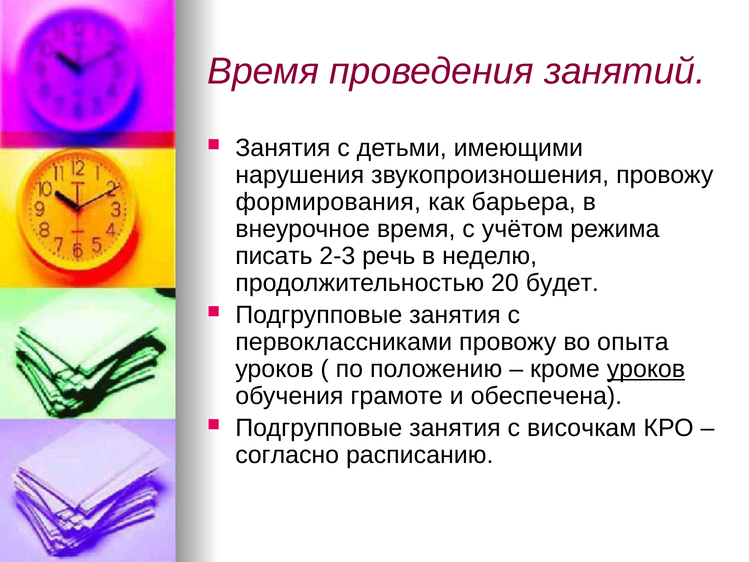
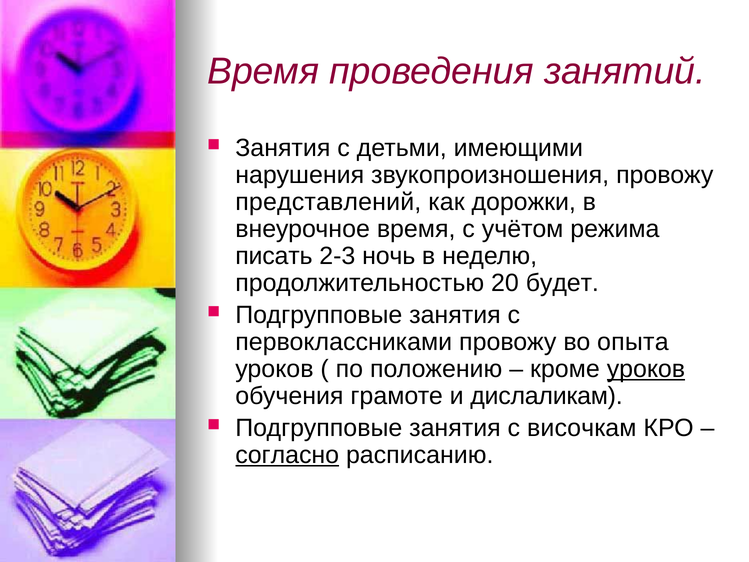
формирования: формирования -> представлений
барьера: барьера -> дорожки
речь: речь -> ночь
обеспечена: обеспечена -> дислаликам
согласно underline: none -> present
